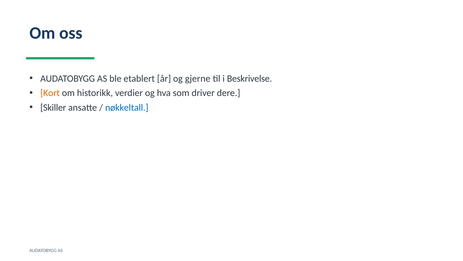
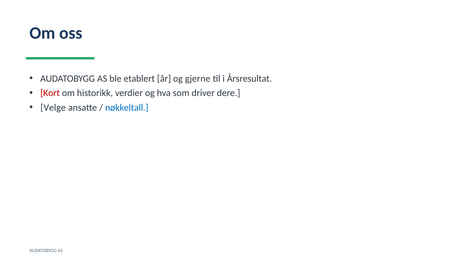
Beskrivelse: Beskrivelse -> Årsresultat
Kort colour: orange -> red
Skiller: Skiller -> Velge
